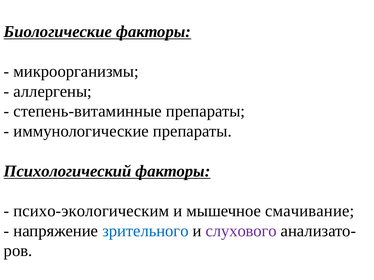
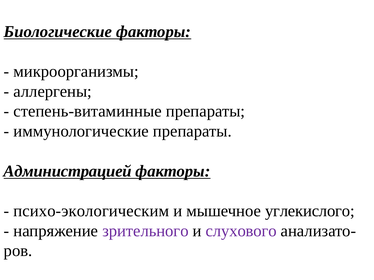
Психологический: Психологический -> Администрацией
смачивание: смачивание -> углекислого
зрительного colour: blue -> purple
